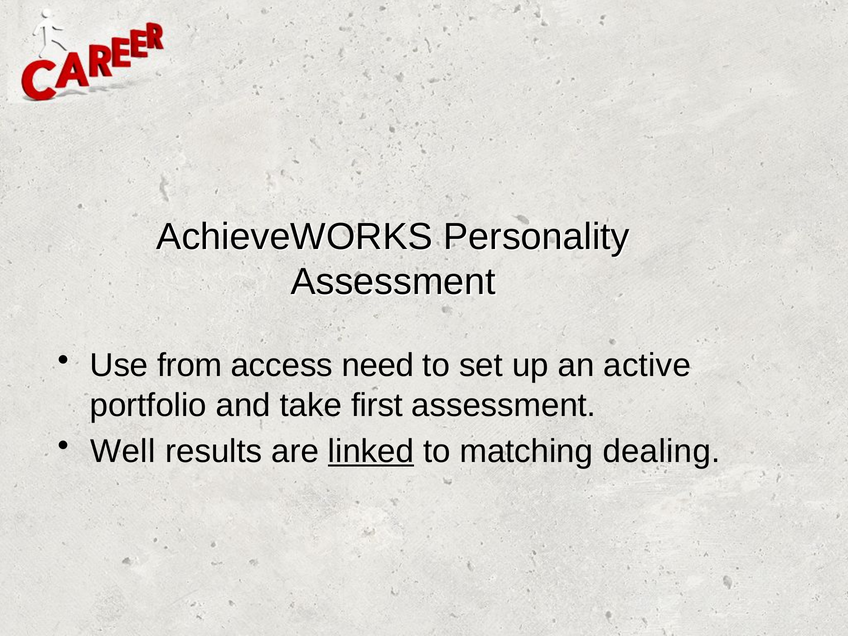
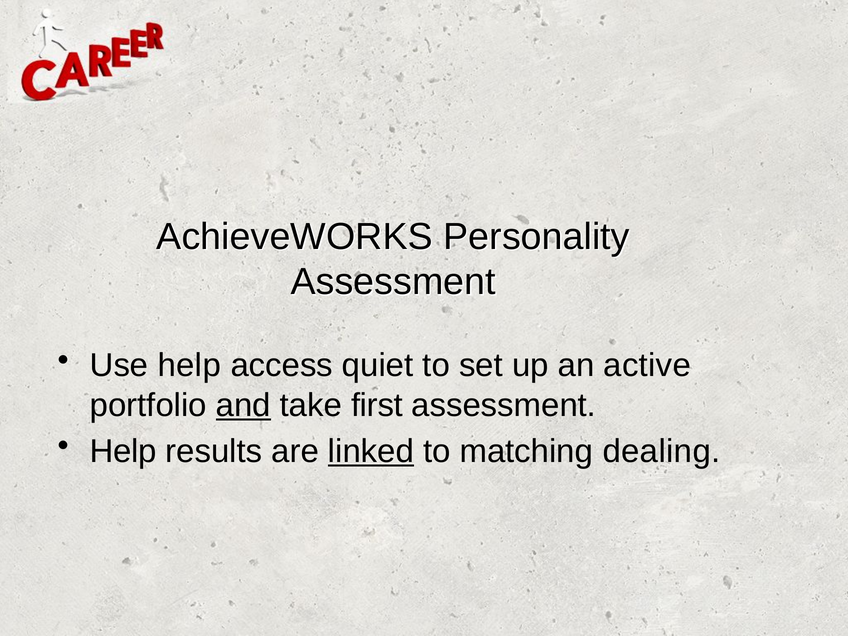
Use from: from -> help
need: need -> quiet
and underline: none -> present
Well at (123, 451): Well -> Help
